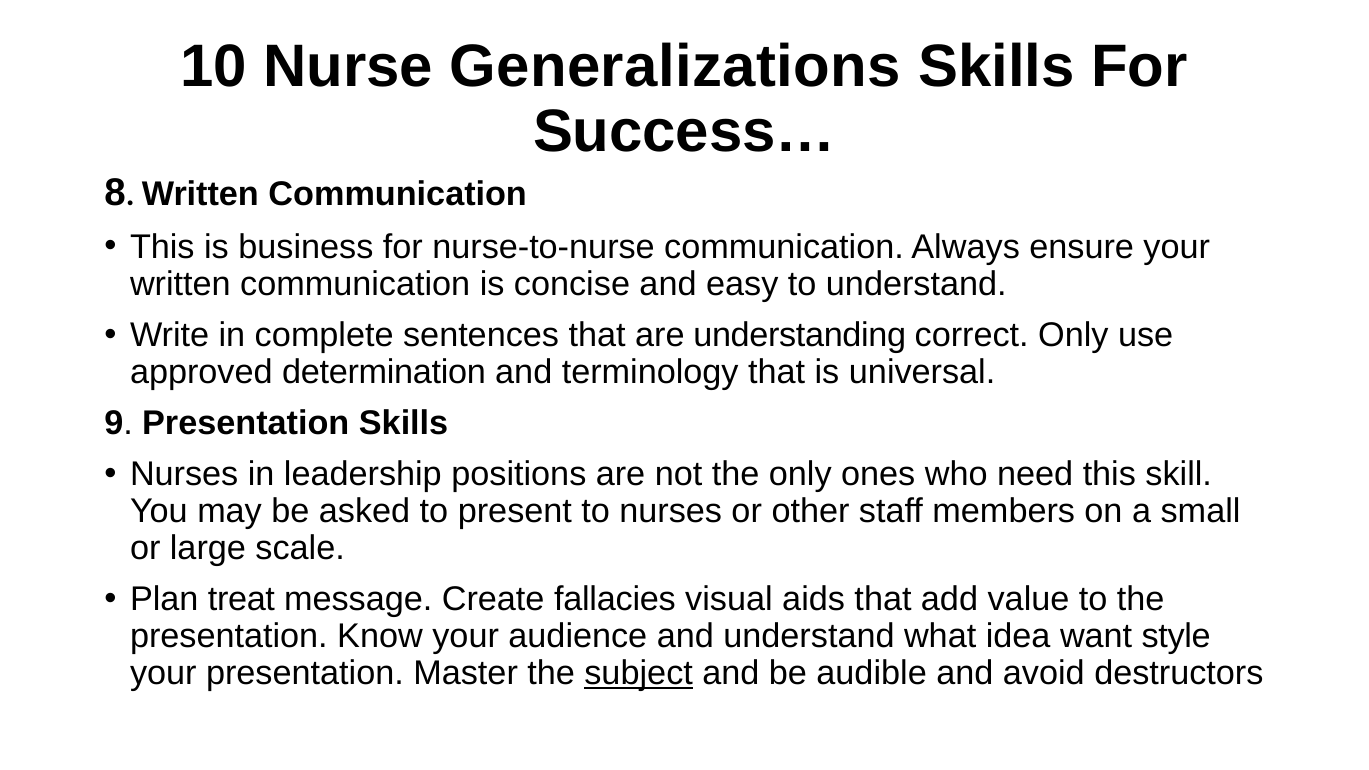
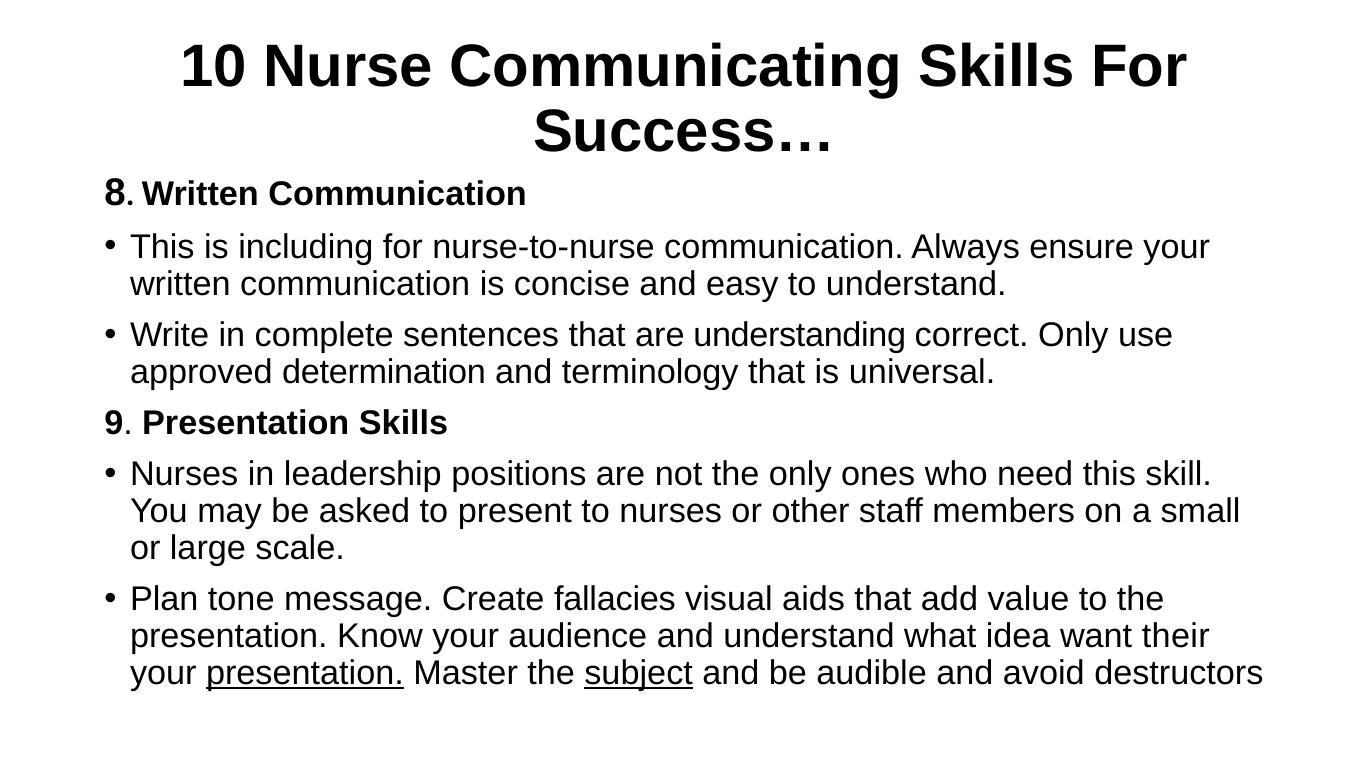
Generalizations: Generalizations -> Communicating
business: business -> including
treat: treat -> tone
style: style -> their
presentation at (305, 673) underline: none -> present
